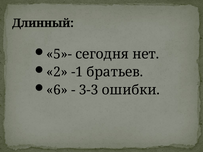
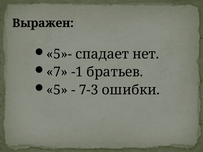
Длинный: Длинный -> Выражен
сегодня: сегодня -> спадает
2: 2 -> 7
6: 6 -> 5
3-3: 3-3 -> 7-3
